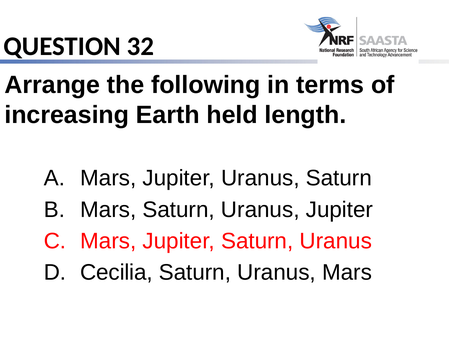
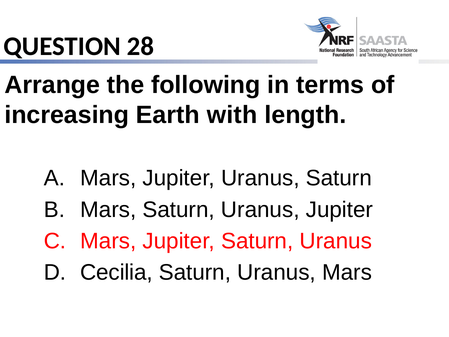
32: 32 -> 28
held: held -> with
